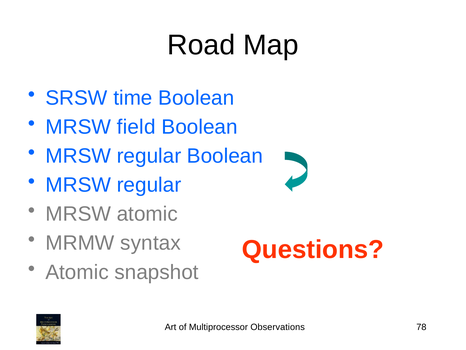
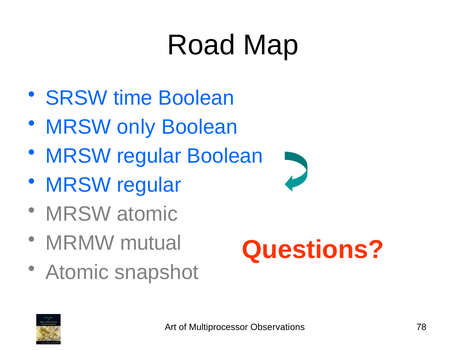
field: field -> only
syntax: syntax -> mutual
